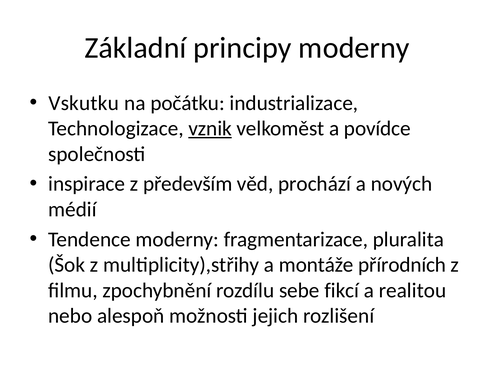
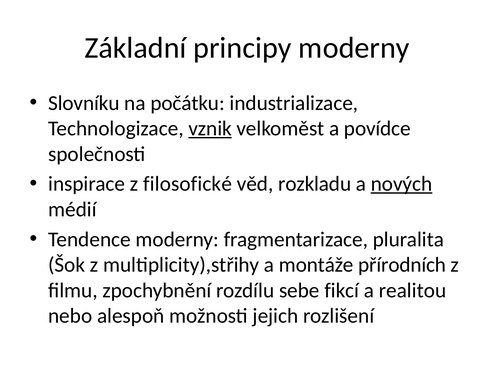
Vskutku: Vskutku -> Slovníku
především: především -> filosofické
prochází: prochází -> rozkladu
nových underline: none -> present
